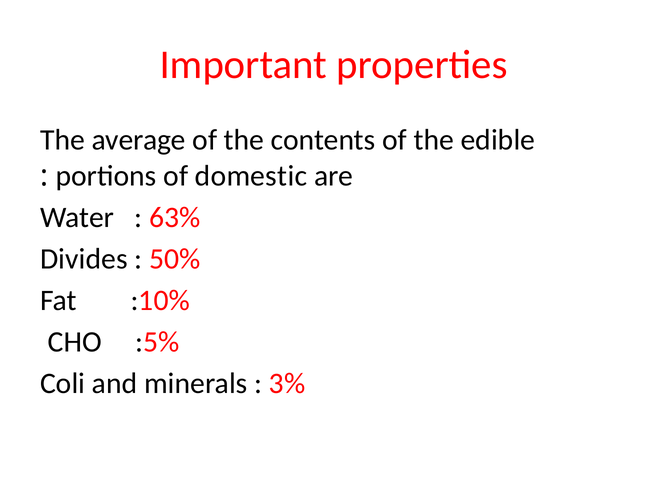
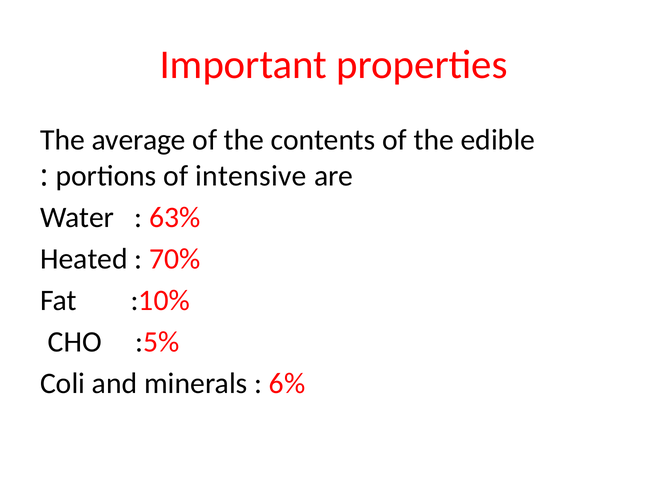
domestic: domestic -> intensive
Divides: Divides -> Heated
50%: 50% -> 70%
3%: 3% -> 6%
